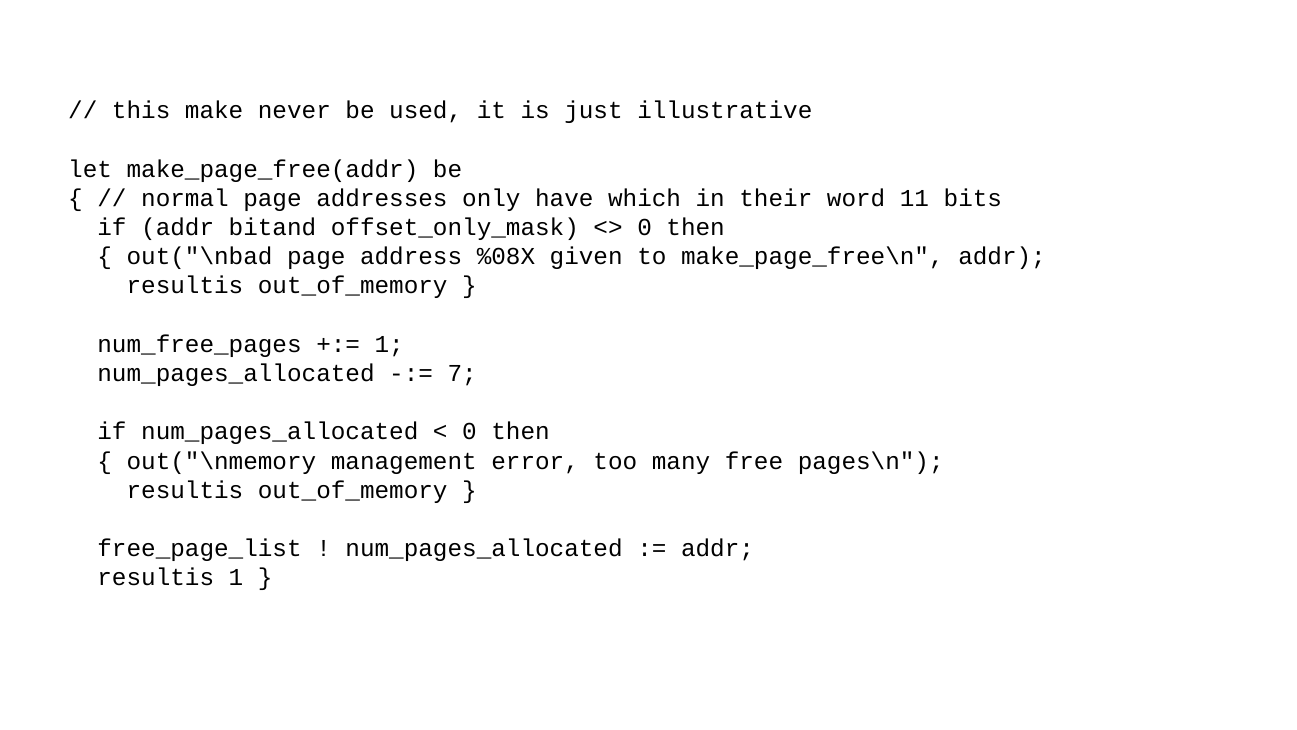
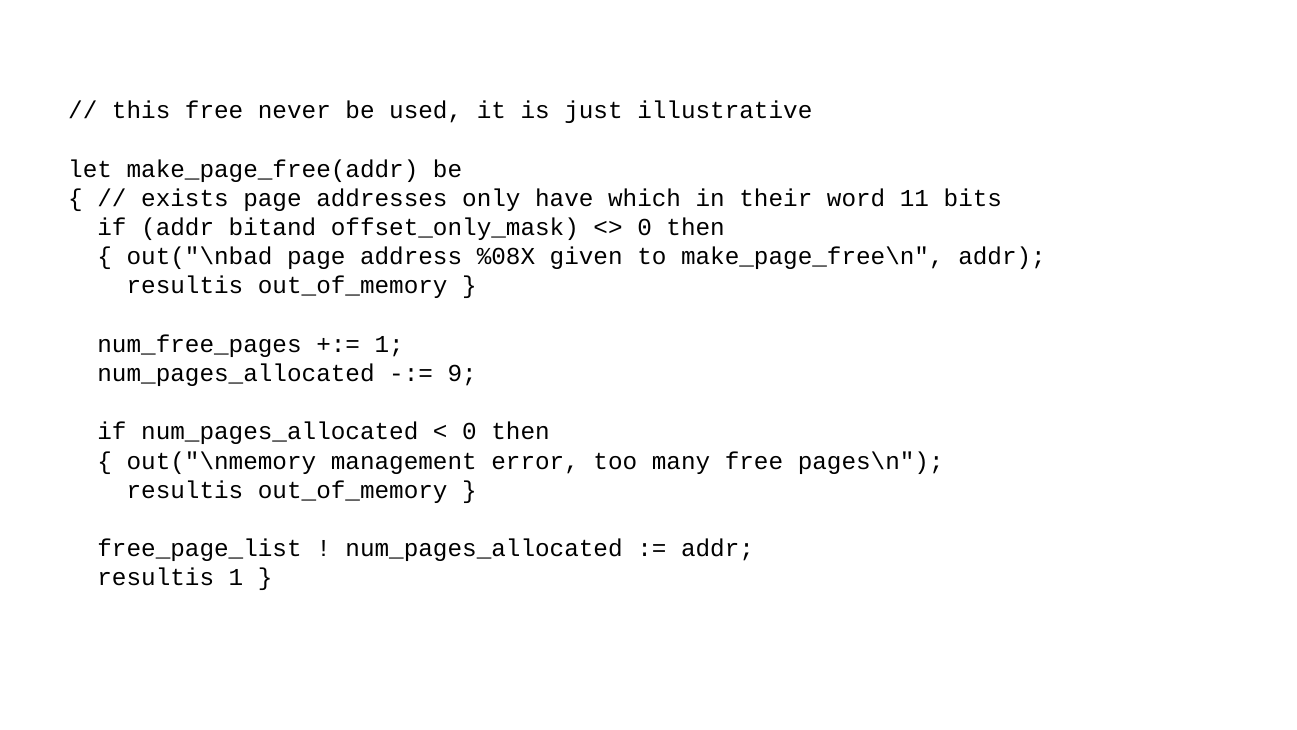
this make: make -> free
normal: normal -> exists
7: 7 -> 9
